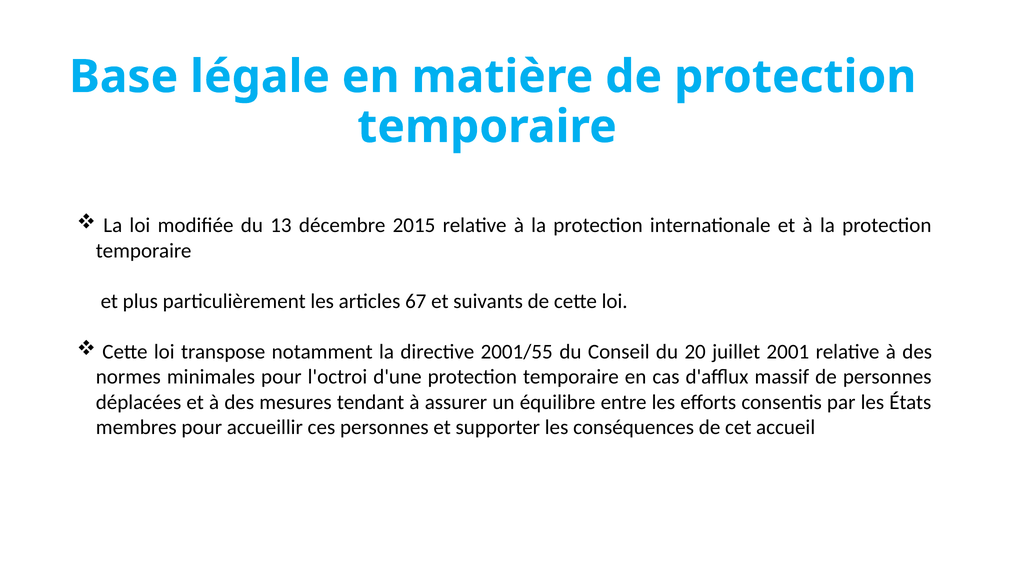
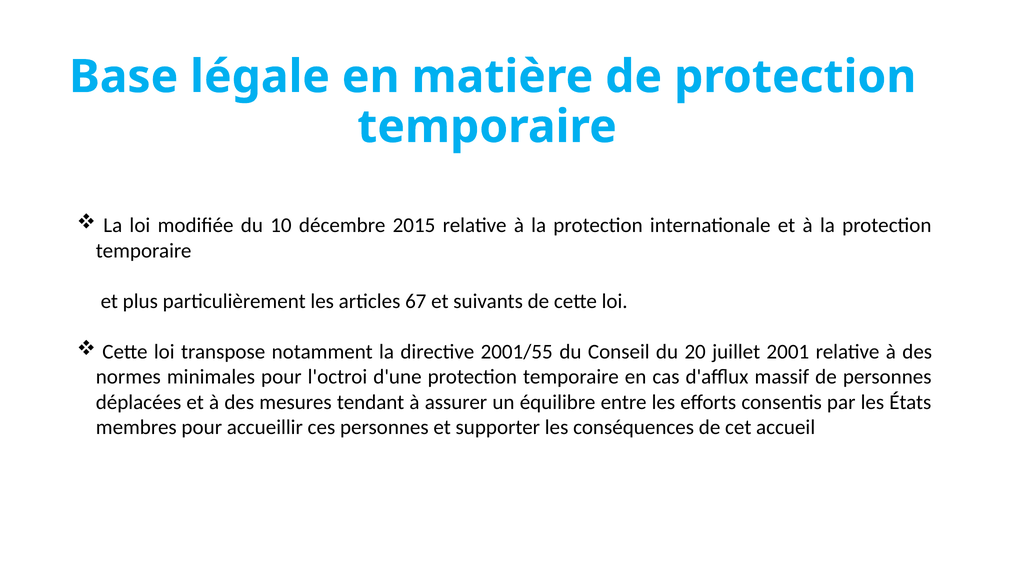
13: 13 -> 10
